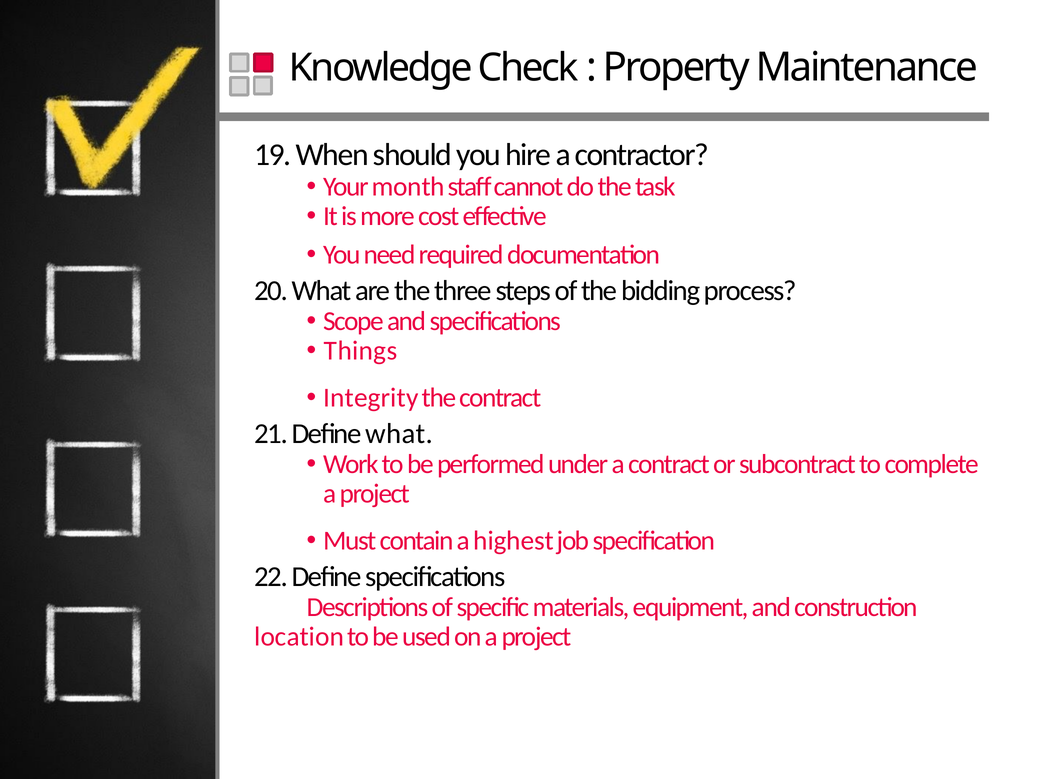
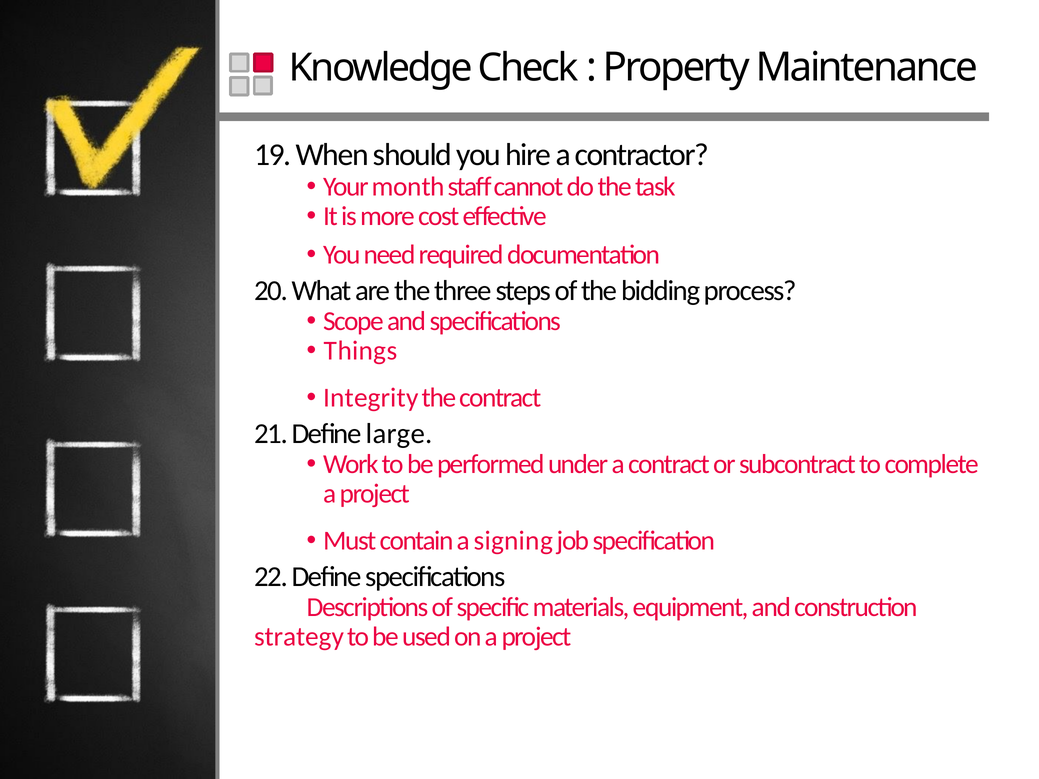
Define what: what -> large
highest: highest -> signing
location: location -> strategy
